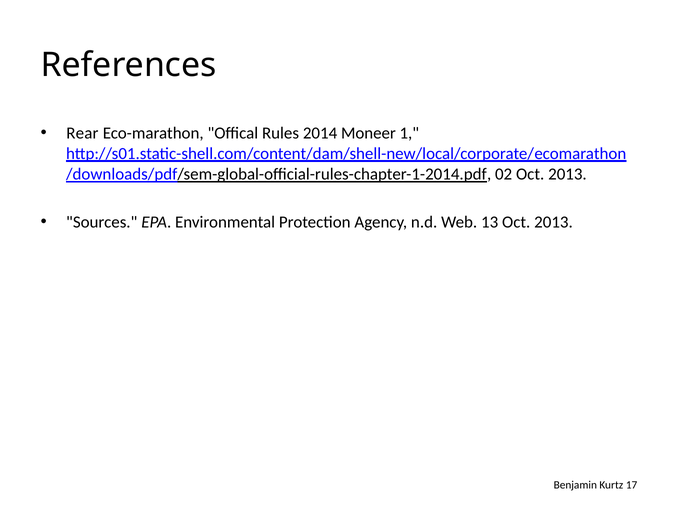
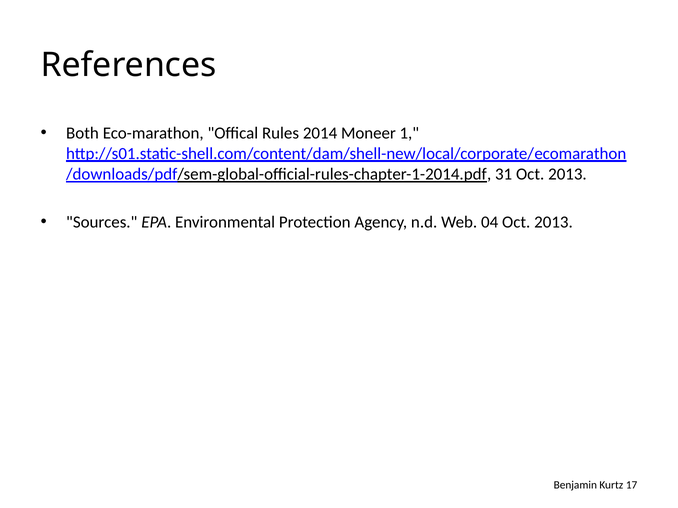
Rear: Rear -> Both
02: 02 -> 31
13: 13 -> 04
